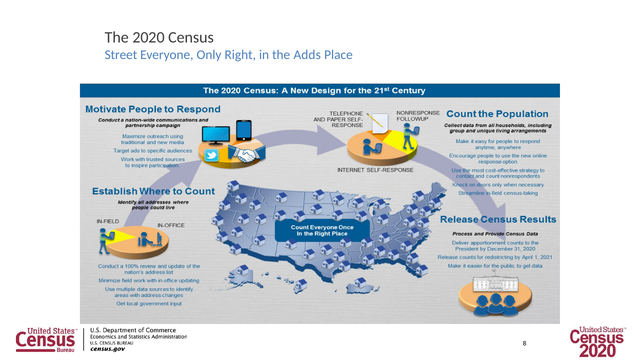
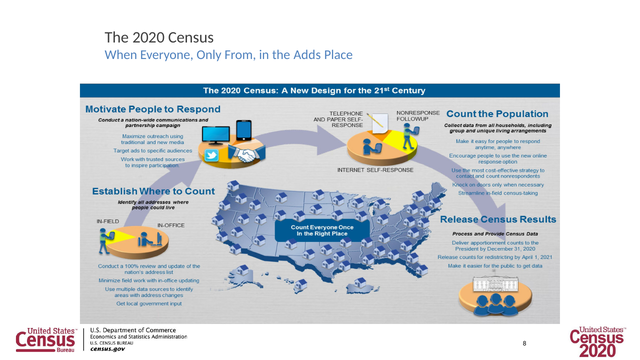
Street: Street -> When
Right: Right -> From
